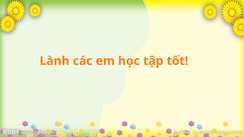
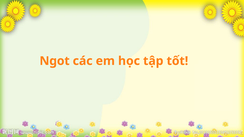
Lành: Lành -> Ngọt
